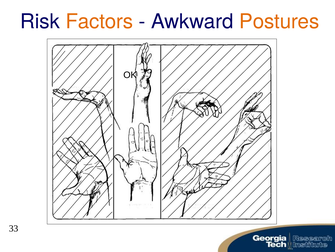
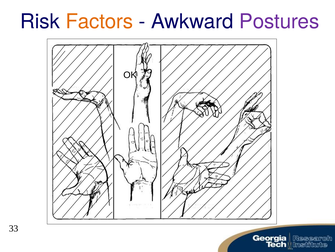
Postures colour: orange -> purple
